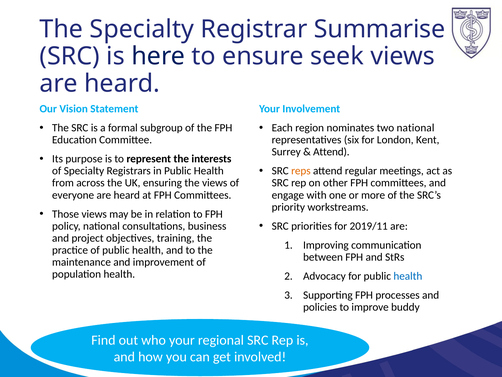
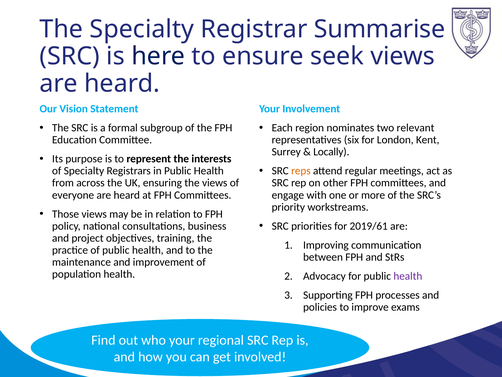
two national: national -> relevant
Attend at (331, 152): Attend -> Locally
2019/11: 2019/11 -> 2019/61
health at (408, 276) colour: blue -> purple
buddy: buddy -> exams
